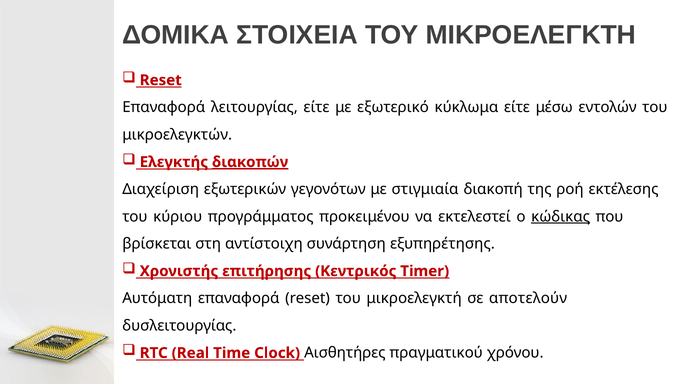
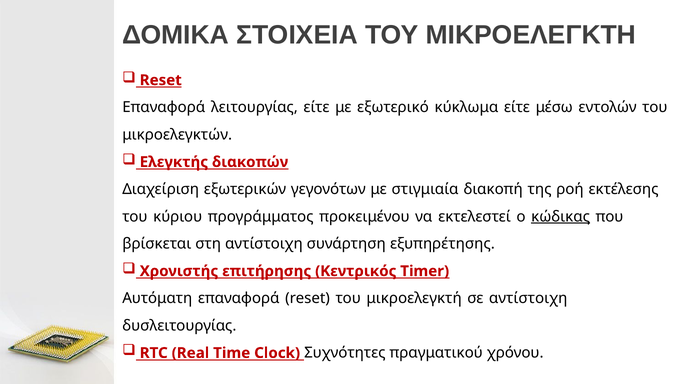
διακοπών underline: present -> none
σε αποτελούν: αποτελούν -> αντίστοιχη
Αισθητήρες: Αισθητήρες -> Συχνότητες
